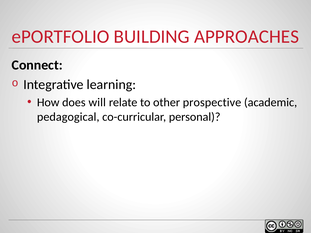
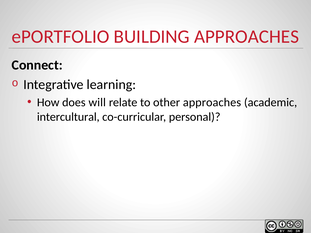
other prospective: prospective -> approaches
pedagogical: pedagogical -> intercultural
